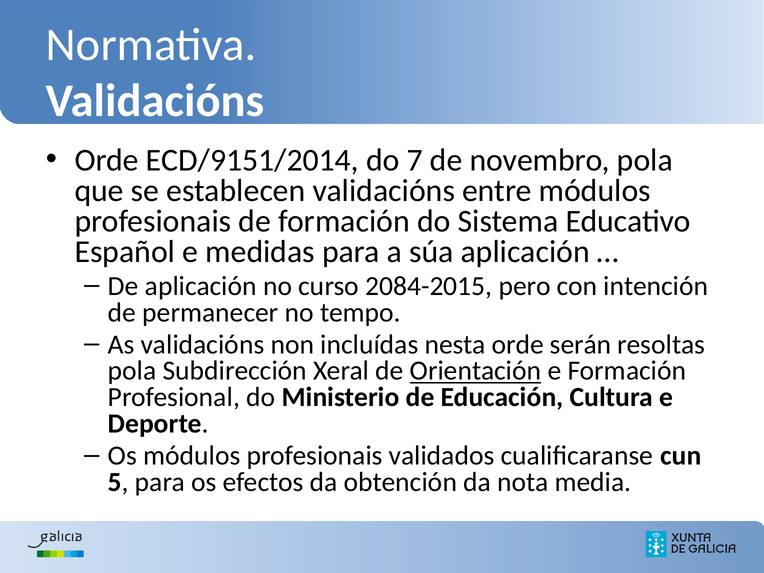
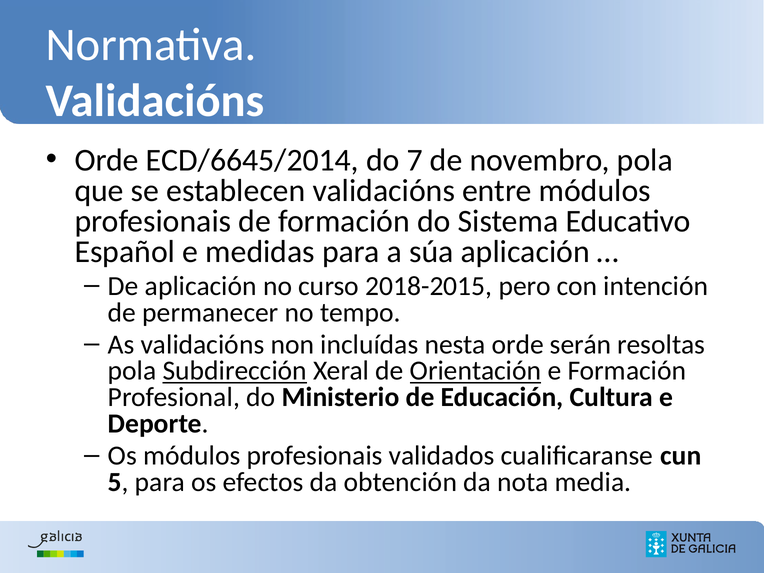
ECD/9151/2014: ECD/9151/2014 -> ECD/6645/2014
2084-2015: 2084-2015 -> 2018-2015
Subdirección underline: none -> present
